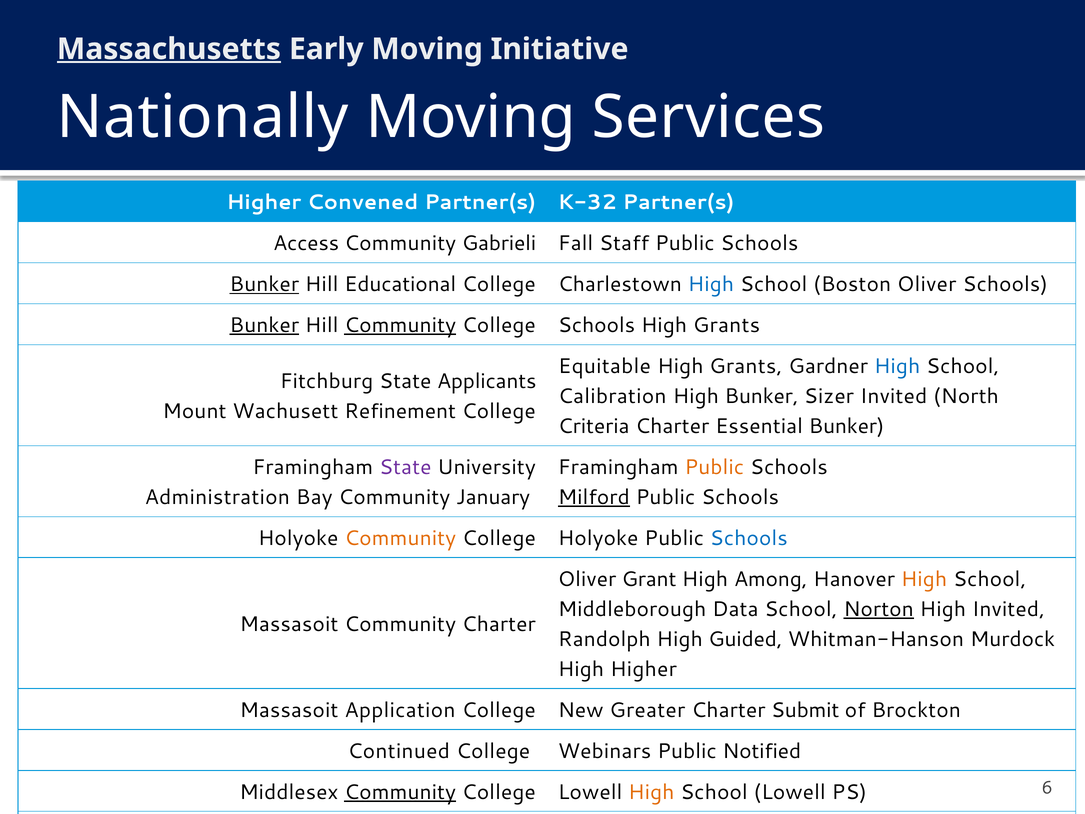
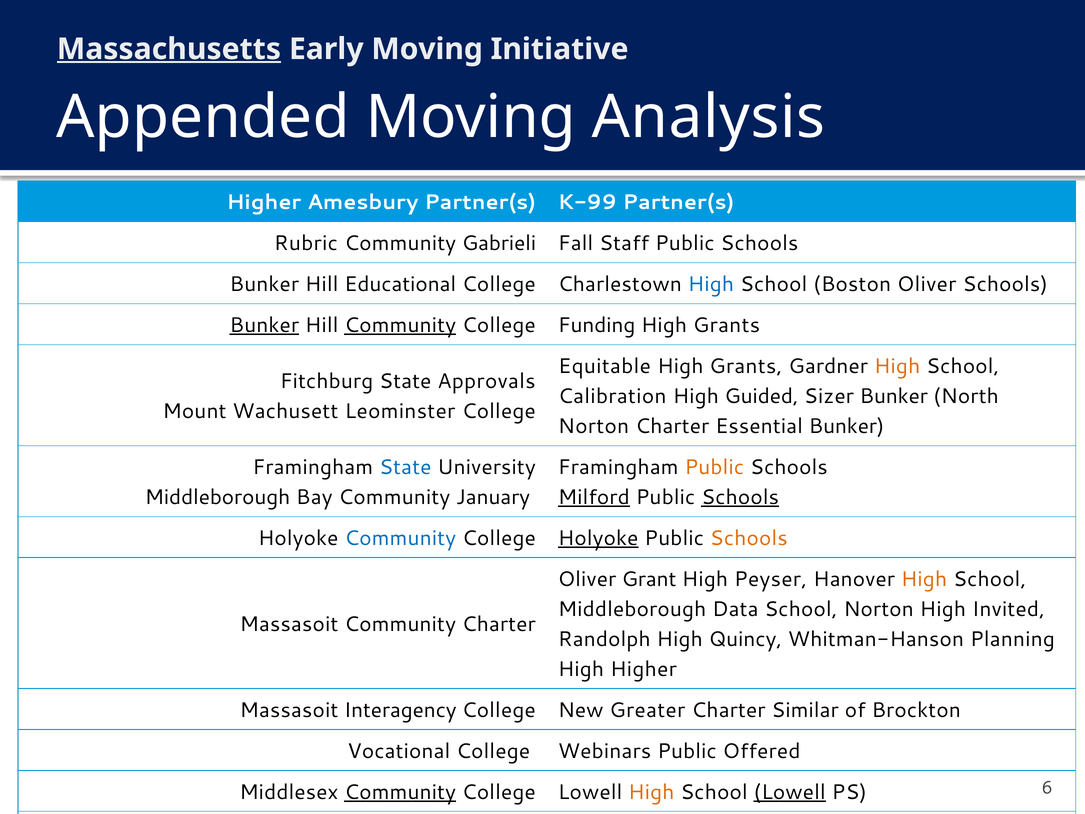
Nationally: Nationally -> Appended
Services: Services -> Analysis
Convened: Convened -> Amesbury
K-32: K-32 -> K-99
Access: Access -> Rubric
Bunker at (264, 284) underline: present -> none
College Schools: Schools -> Funding
High at (897, 366) colour: blue -> orange
Applicants: Applicants -> Approvals
High Bunker: Bunker -> Guided
Sizer Invited: Invited -> Bunker
Refinement: Refinement -> Leominster
Criteria at (594, 426): Criteria -> Norton
State at (405, 467) colour: purple -> blue
Administration at (217, 497): Administration -> Middleborough
Schools at (740, 497) underline: none -> present
Community at (400, 538) colour: orange -> blue
Holyoke at (598, 538) underline: none -> present
Schools at (749, 538) colour: blue -> orange
Among: Among -> Peyser
Norton at (879, 609) underline: present -> none
Guided: Guided -> Quincy
Murdock: Murdock -> Planning
Application: Application -> Interagency
Submit: Submit -> Similar
Continued: Continued -> Vocational
Notified: Notified -> Offered
Lowell at (790, 792) underline: none -> present
